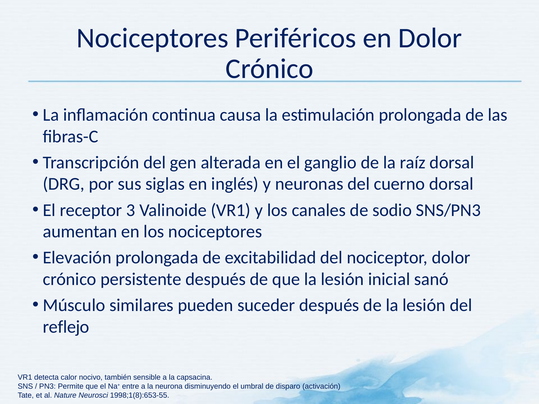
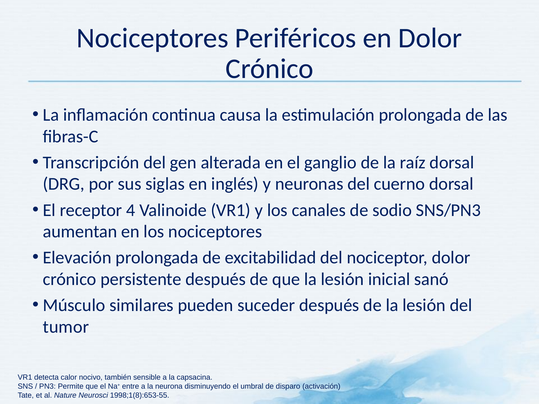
3: 3 -> 4
reflejo: reflejo -> tumor
